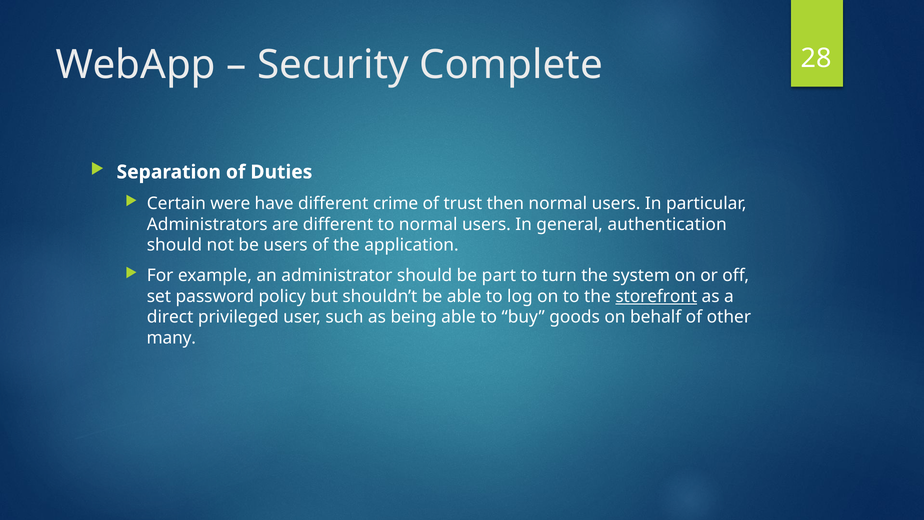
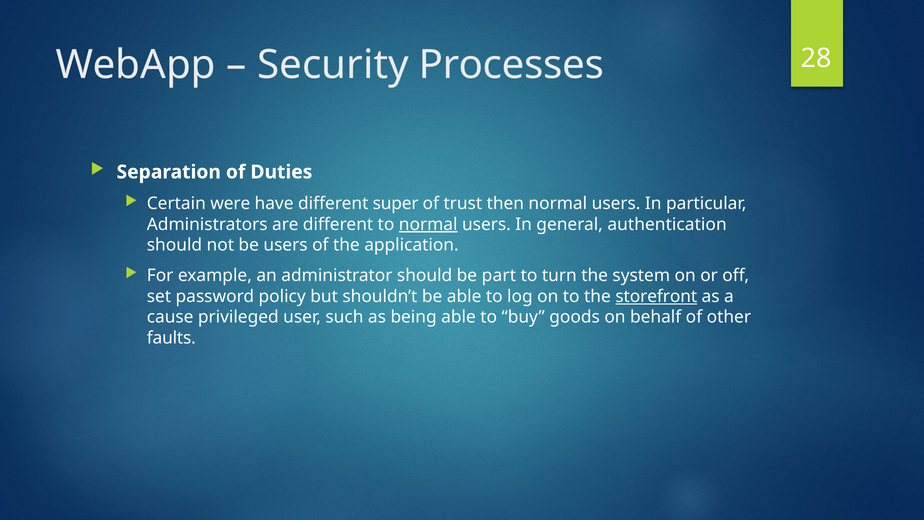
Complete: Complete -> Processes
crime: crime -> super
normal at (428, 224) underline: none -> present
direct: direct -> cause
many: many -> faults
